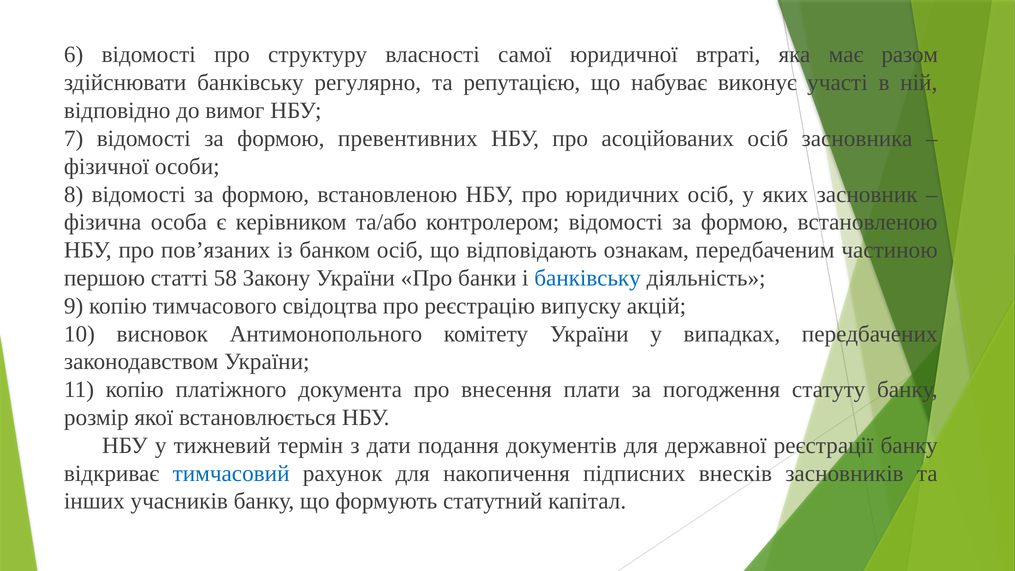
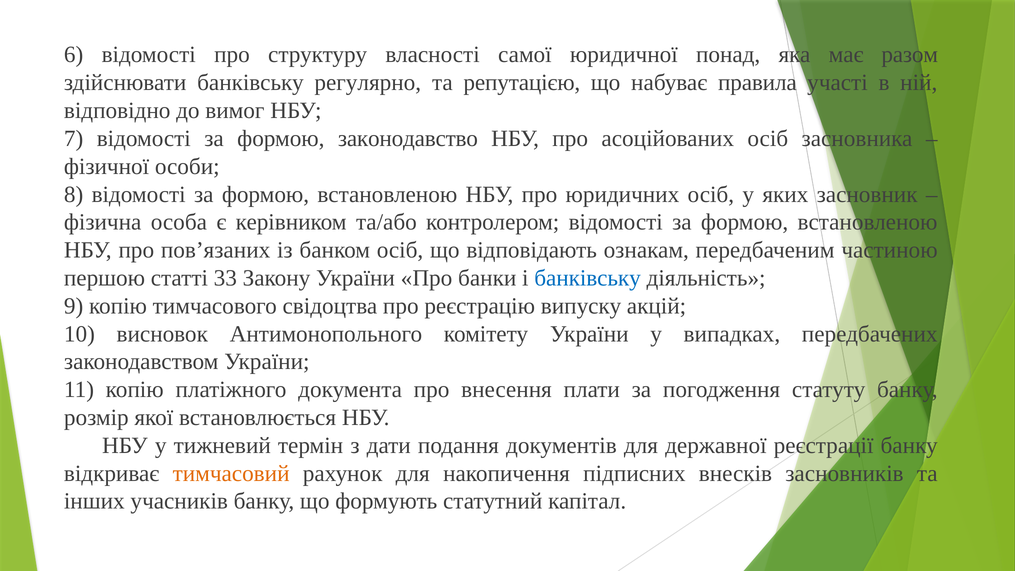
втраті: втраті -> понад
виконує: виконує -> правила
превентивних: превентивних -> законодавство
58: 58 -> 33
тимчасовий colour: blue -> orange
